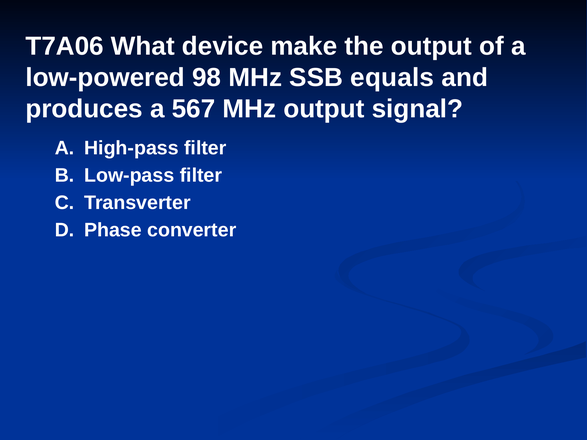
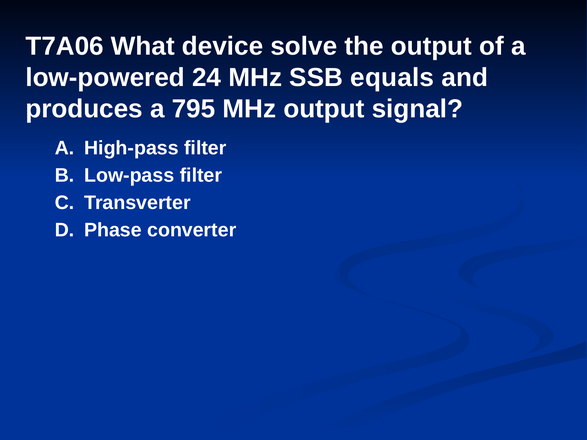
make: make -> solve
98: 98 -> 24
567: 567 -> 795
